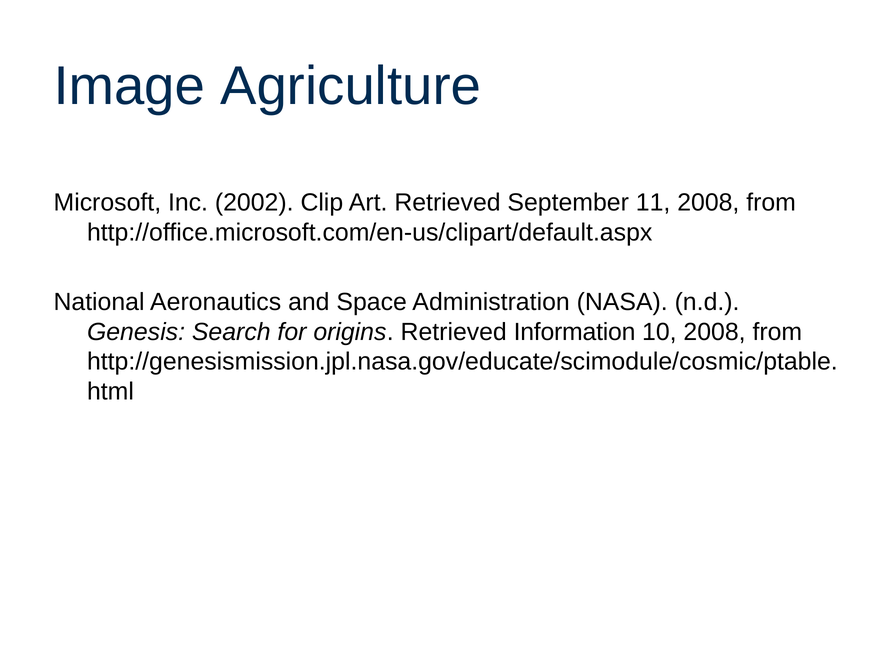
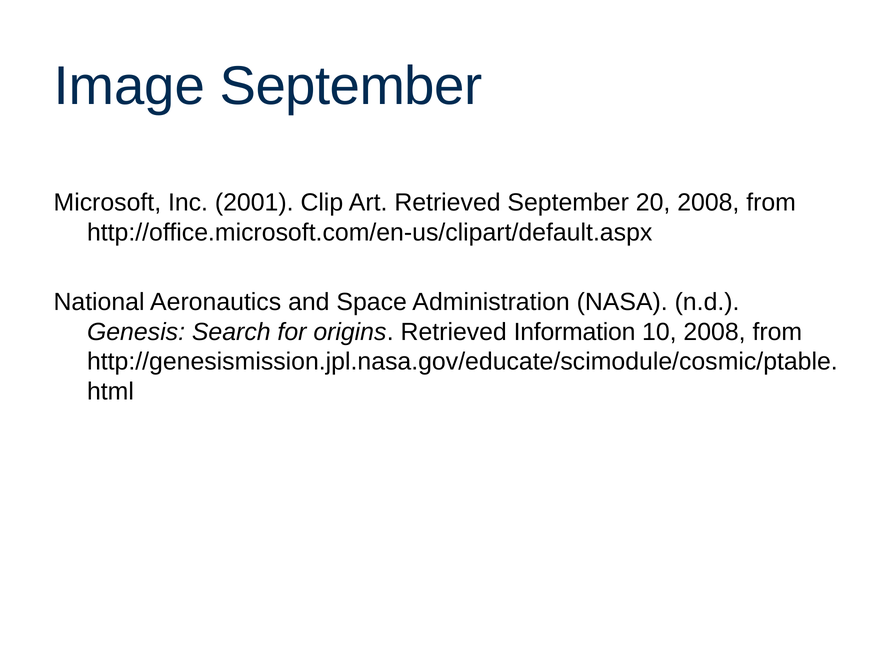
Image Agriculture: Agriculture -> September
2002: 2002 -> 2001
11: 11 -> 20
